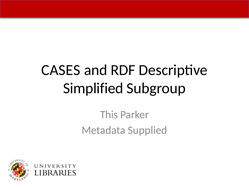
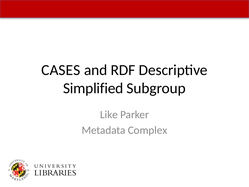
This: This -> Like
Supplied: Supplied -> Complex
